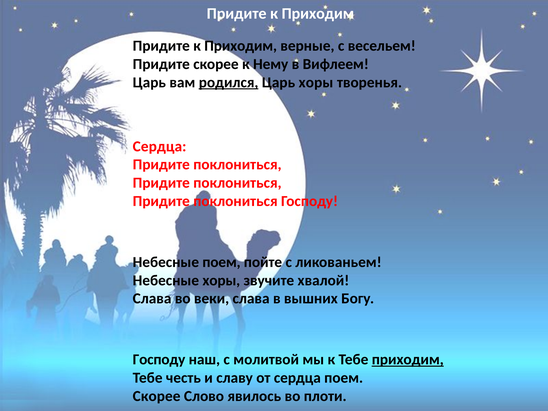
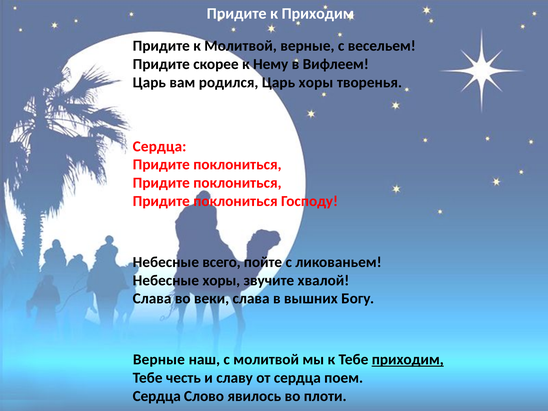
Приходим at (241, 46): Приходим -> Молитвой
родился underline: present -> none
Небесные поем: поем -> всего
Господу at (159, 360): Господу -> Верные
Скорее at (157, 396): Скорее -> Сердца
